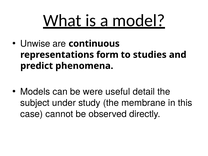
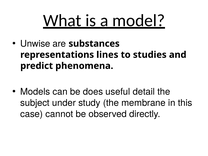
continuous: continuous -> substances
form: form -> lines
were: were -> does
